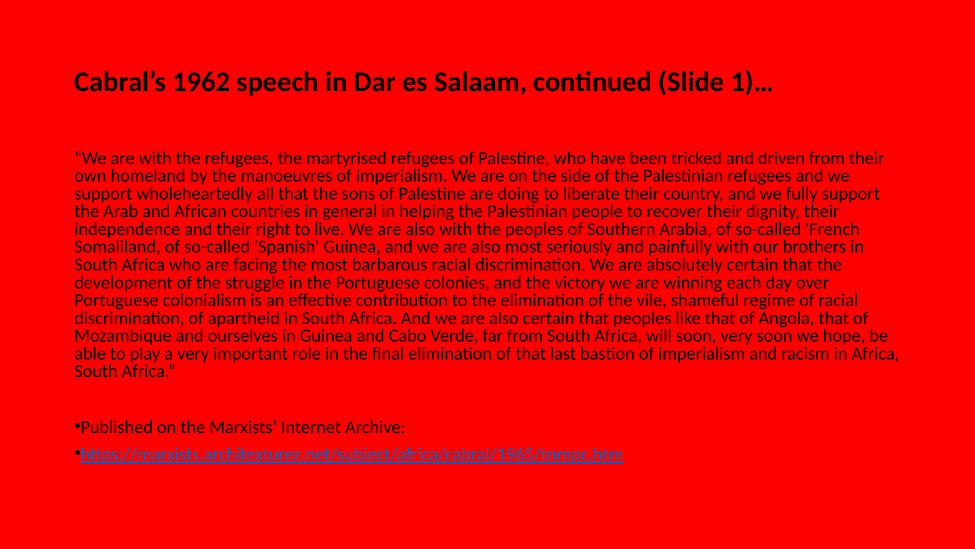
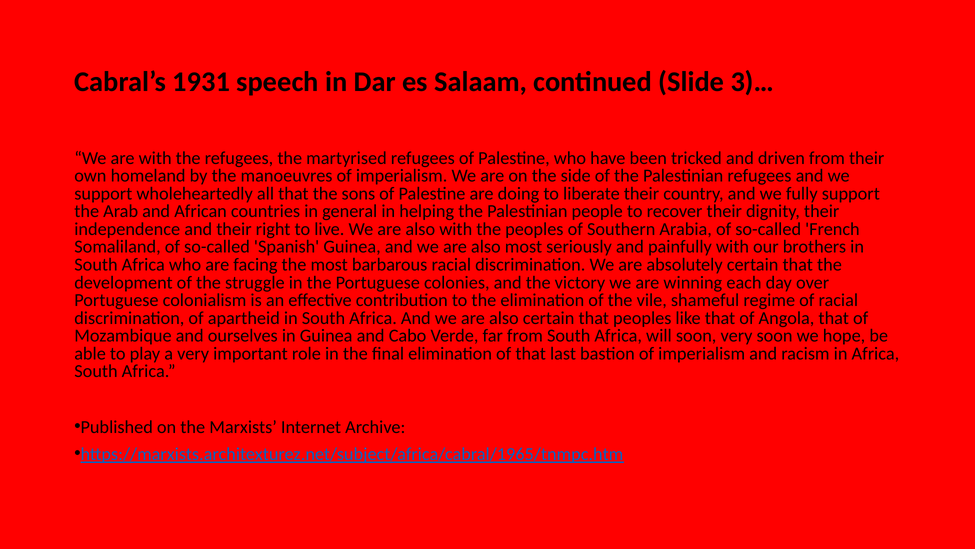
1962: 1962 -> 1931
1)…: 1)… -> 3)…
